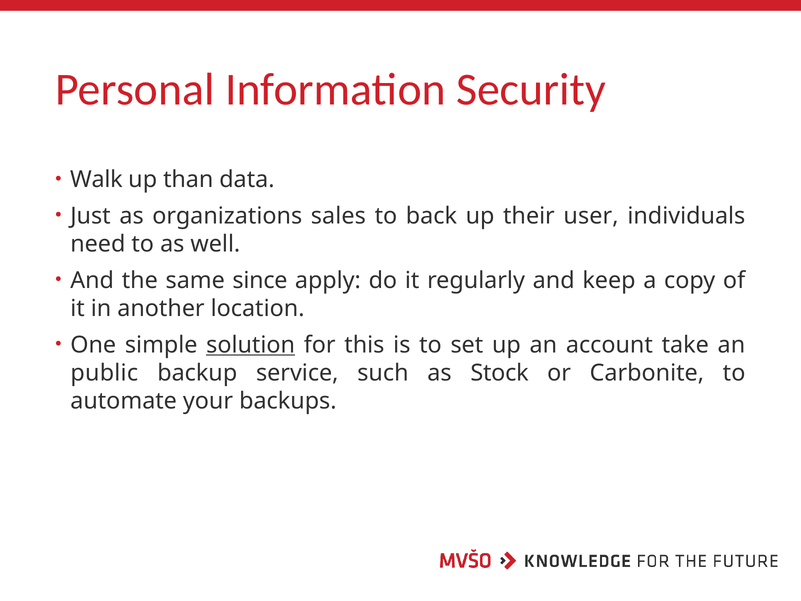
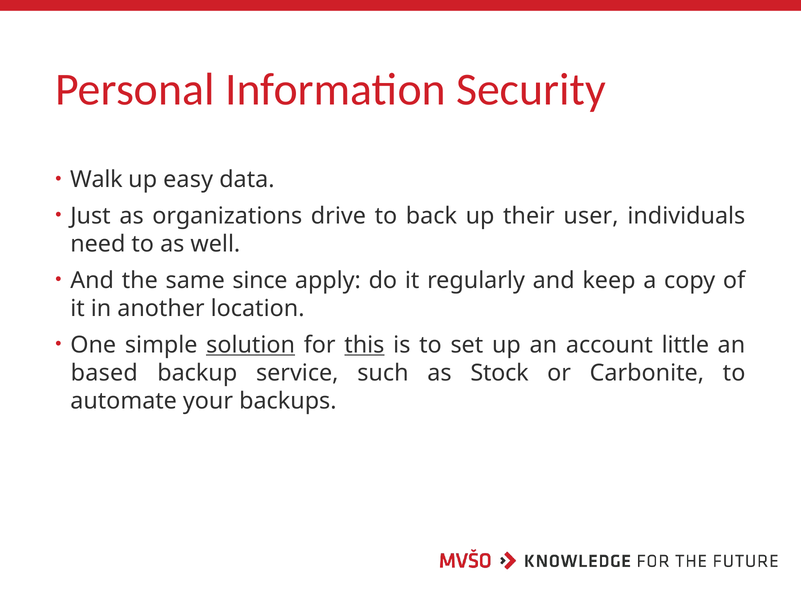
than: than -> easy
sales: sales -> drive
this underline: none -> present
take: take -> little
public: public -> based
